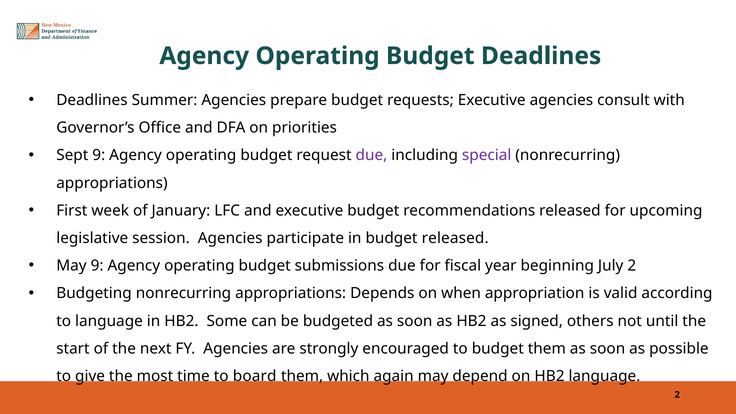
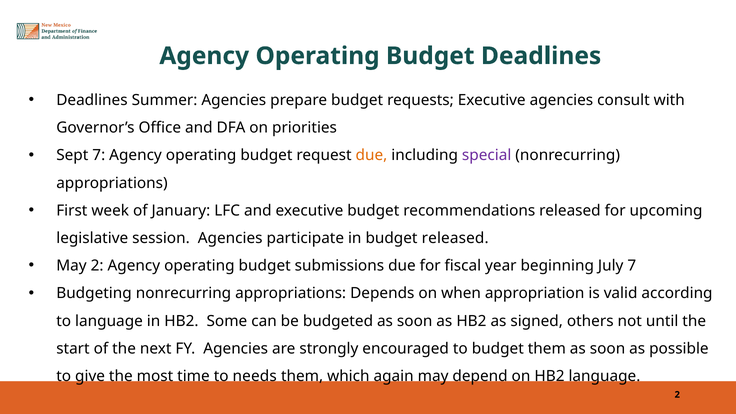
Sept 9: 9 -> 7
due at (371, 155) colour: purple -> orange
May 9: 9 -> 2
July 2: 2 -> 7
board: board -> needs
